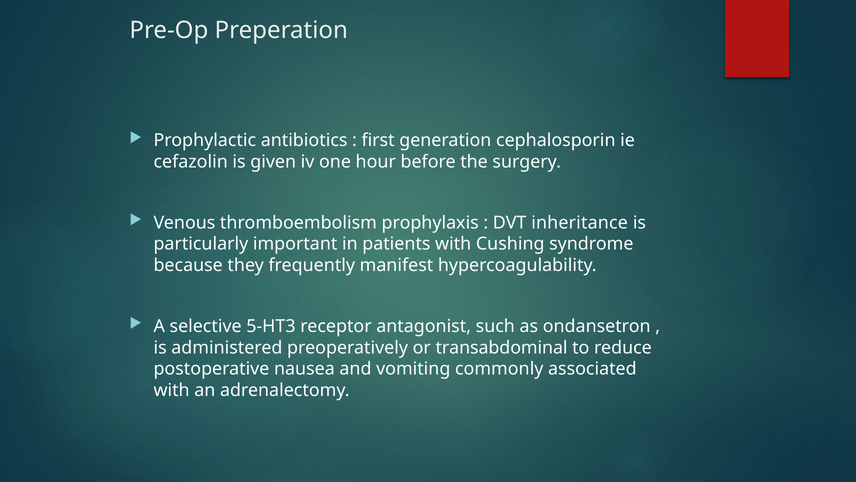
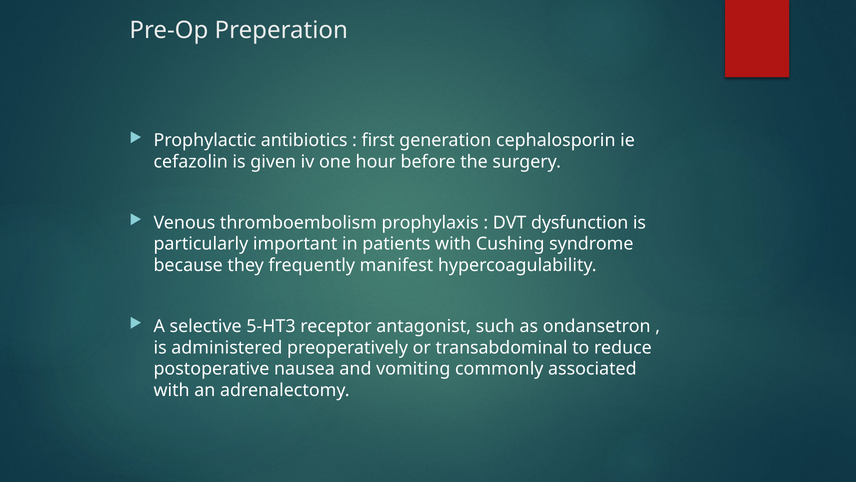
inheritance: inheritance -> dysfunction
